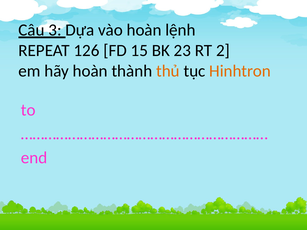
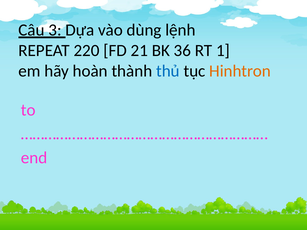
vào hoàn: hoàn -> dùng
126: 126 -> 220
15: 15 -> 21
23: 23 -> 36
2: 2 -> 1
thủ colour: orange -> blue
